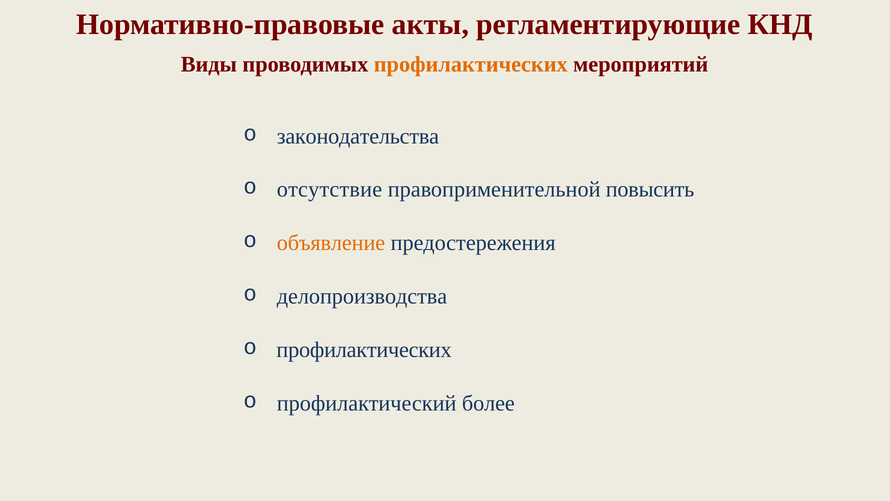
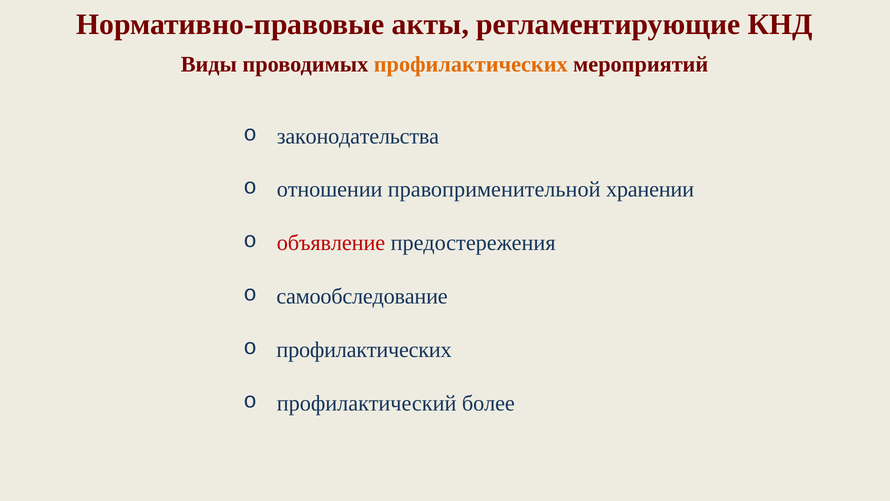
отсутствие: отсутствие -> отношении
повысить: повысить -> хранении
объявление colour: orange -> red
делопроизводства: делопроизводства -> самообследование
